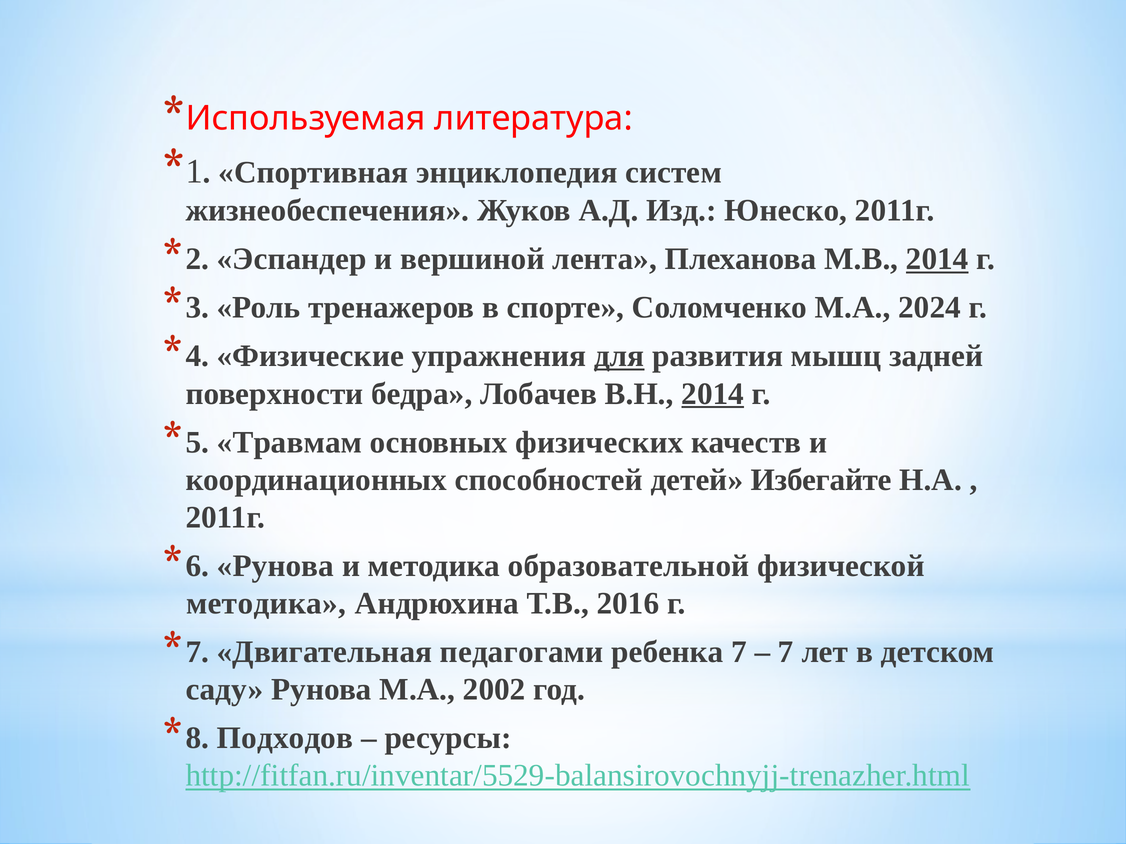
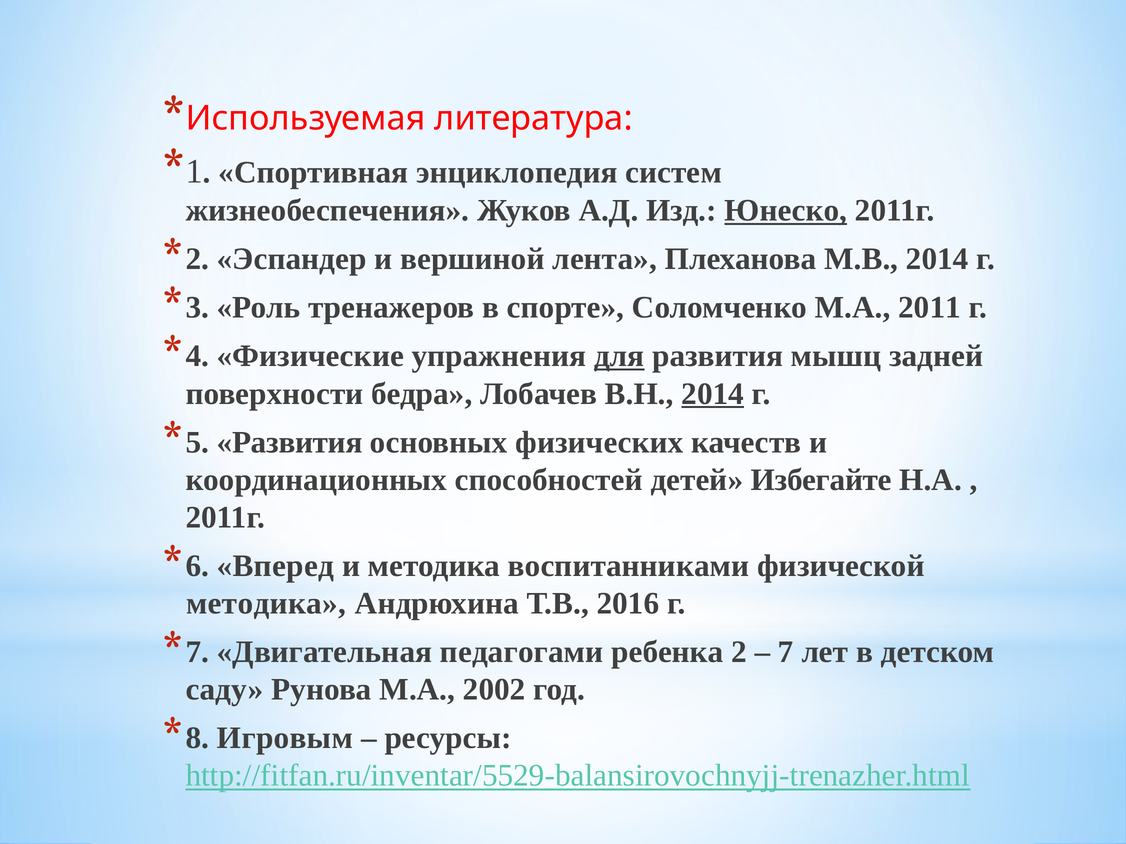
Юнеско underline: none -> present
2014 at (937, 259) underline: present -> none
2024: 2024 -> 2011
Травмам at (289, 443): Травмам -> Развития
Рунова at (276, 566): Рунова -> Вперед
образовательной: образовательной -> воспитанниками
ребенка 7: 7 -> 2
Подходов: Подходов -> Игровым
